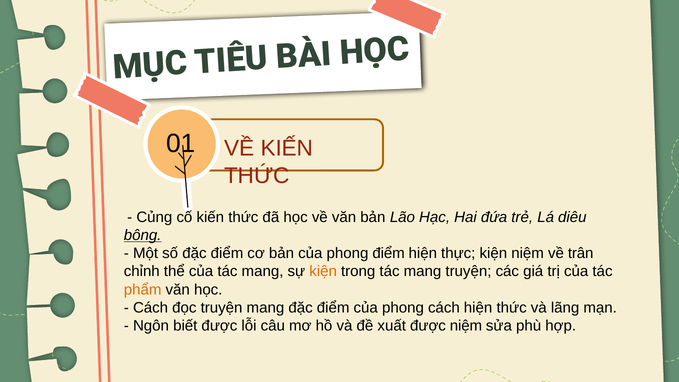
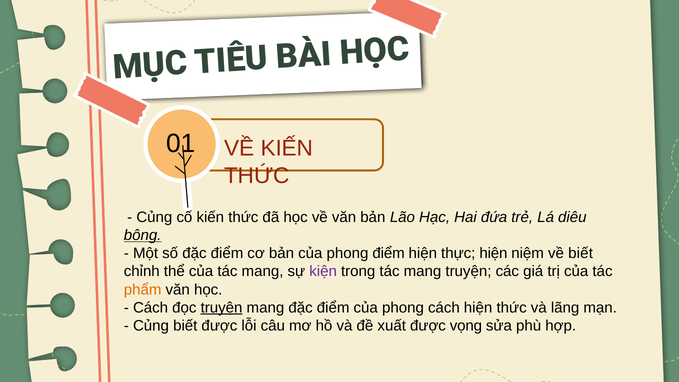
thực kiện: kiện -> hiện
về trân: trân -> biết
kiện at (323, 271) colour: orange -> purple
truyện at (222, 308) underline: none -> present
Ngôn at (151, 326): Ngôn -> Củng
được niệm: niệm -> vọng
